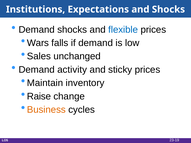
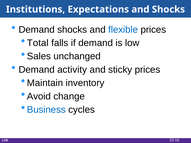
Wars: Wars -> Total
Raise: Raise -> Avoid
Business colour: orange -> blue
